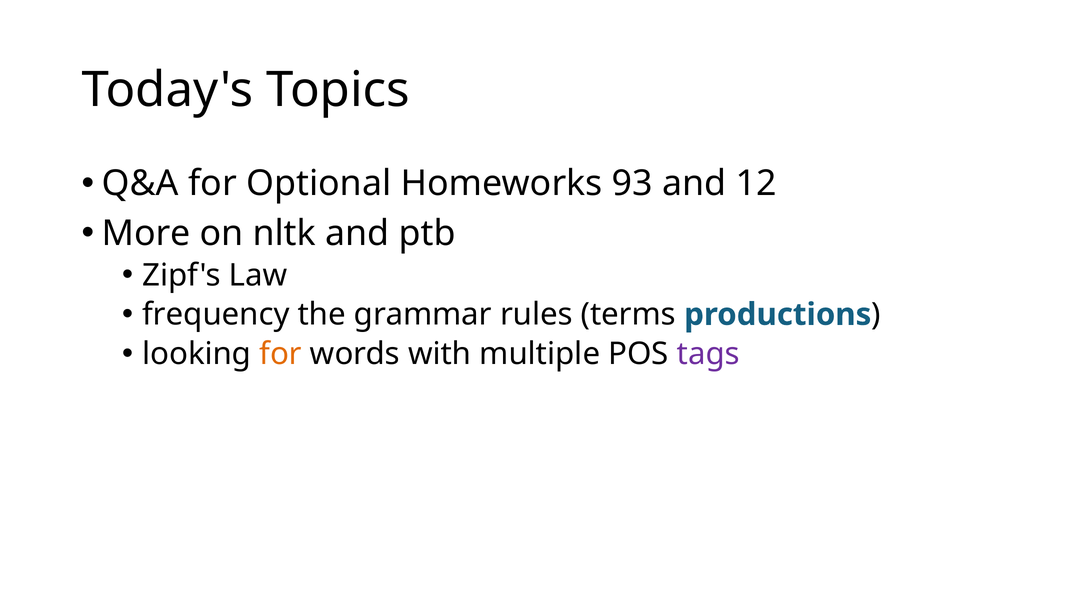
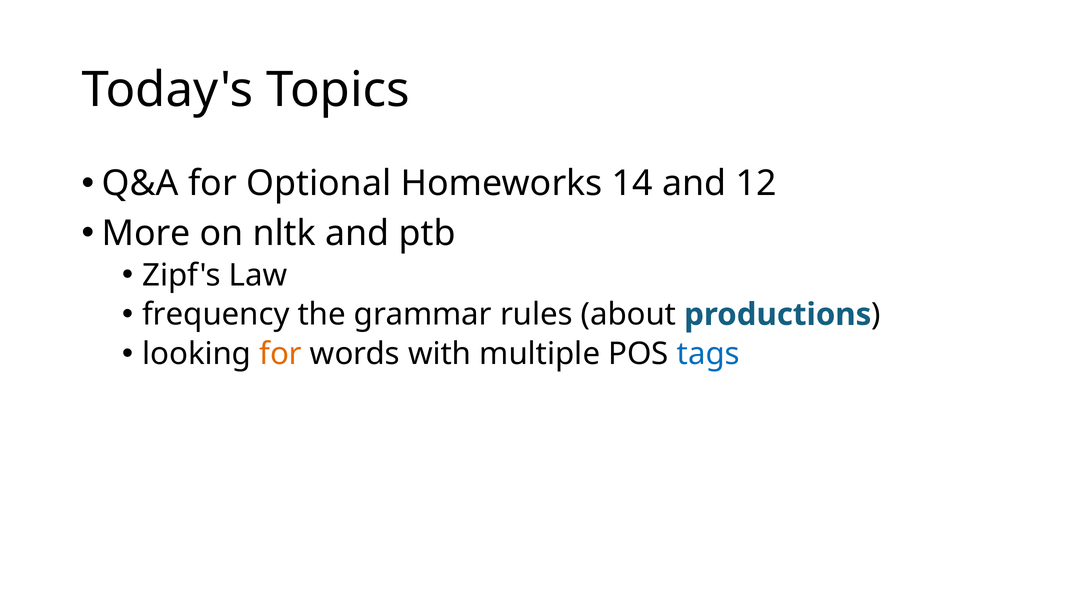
93: 93 -> 14
terms: terms -> about
tags colour: purple -> blue
